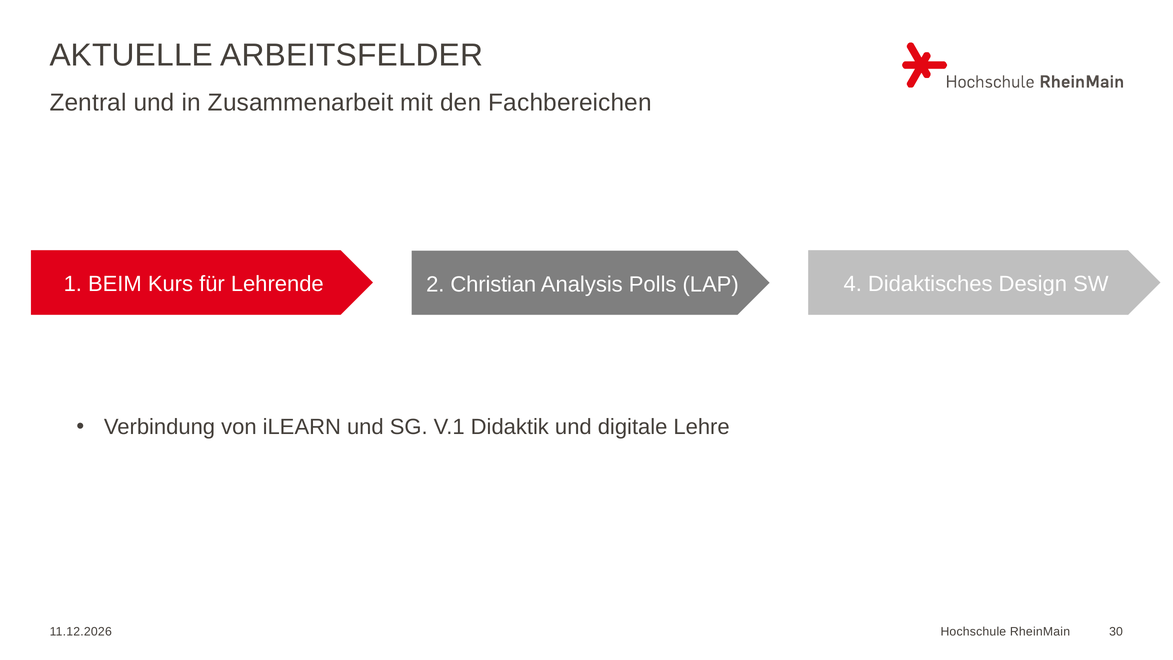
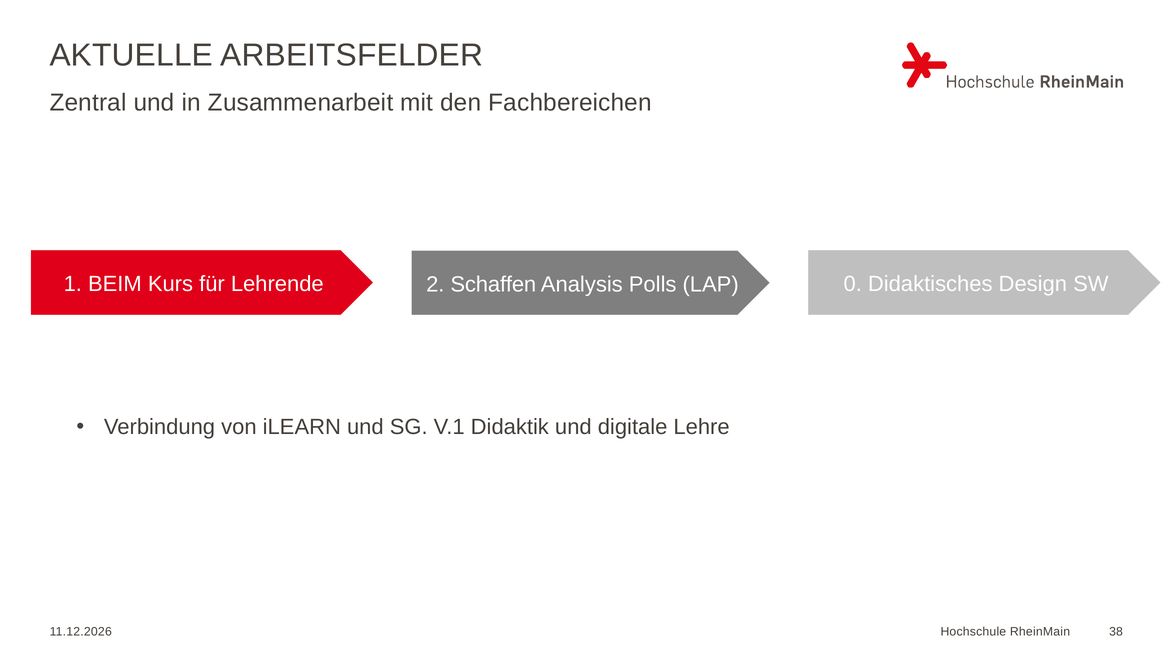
Christian: Christian -> Schaffen
4: 4 -> 0
30: 30 -> 38
